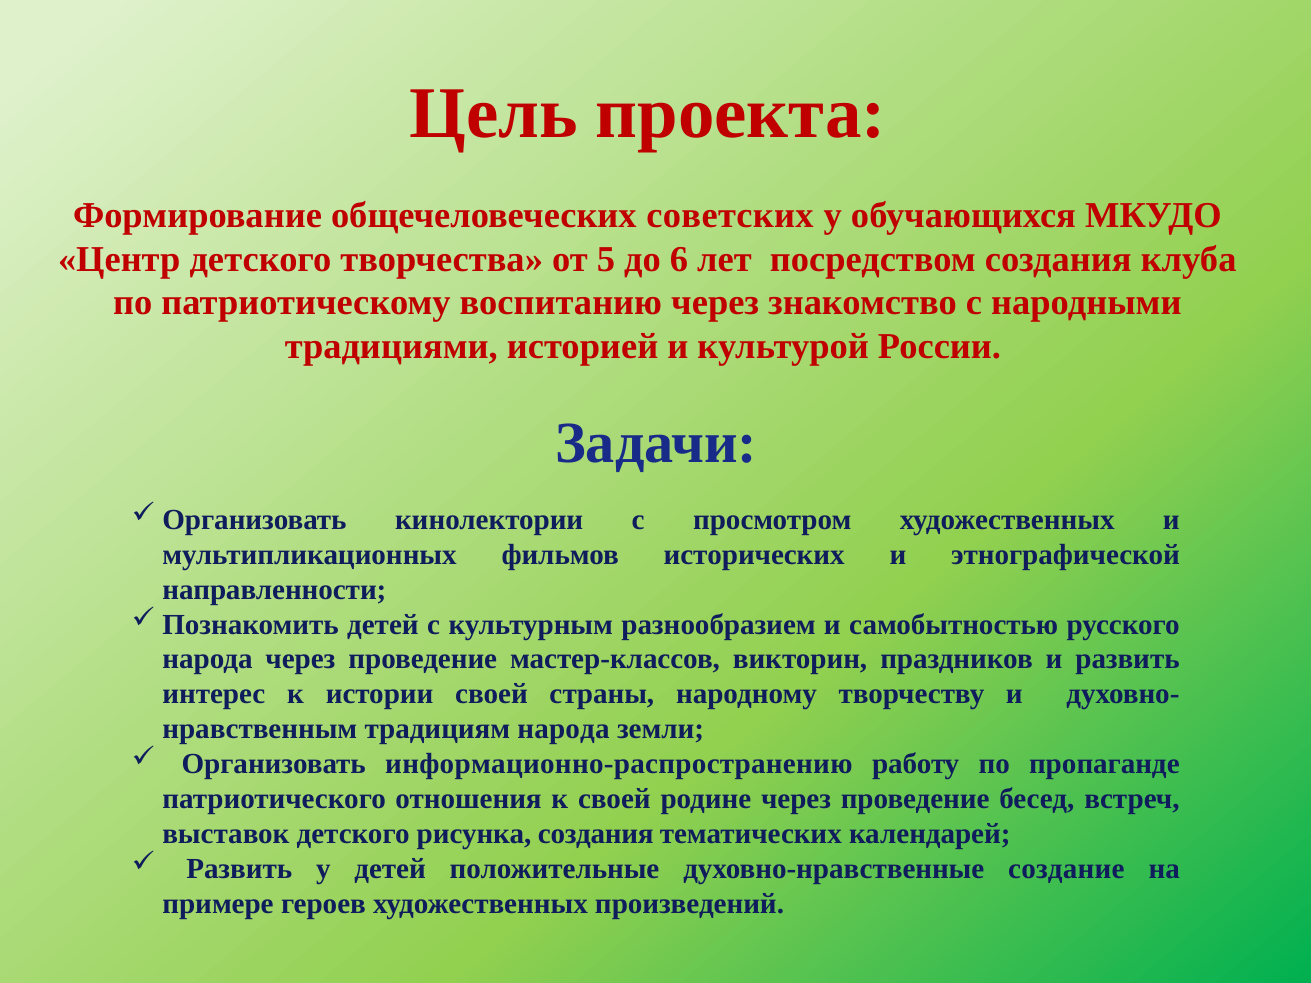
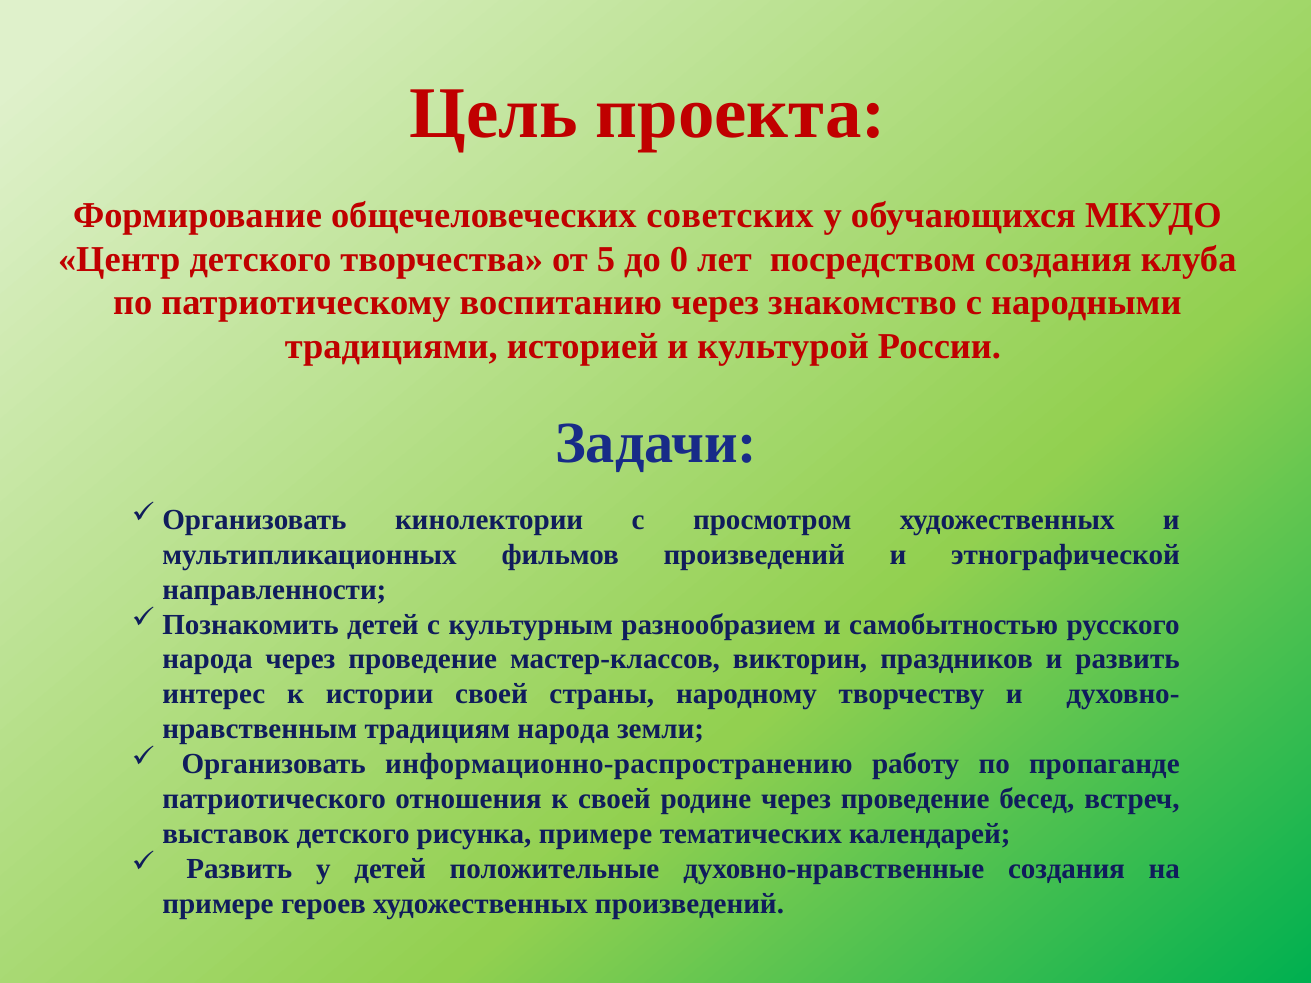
6: 6 -> 0
фильмов исторических: исторических -> произведений
рисунка создания: создания -> примере
духовно-нравственные создание: создание -> создания
